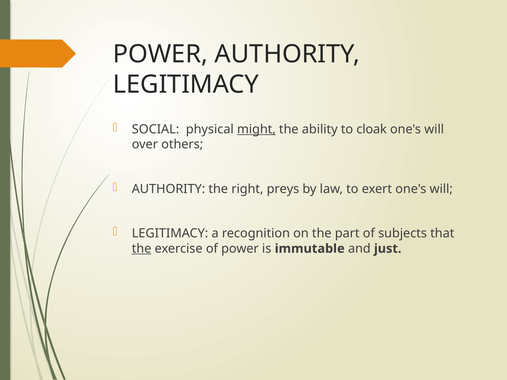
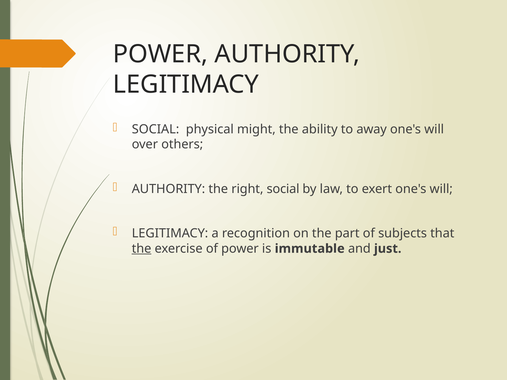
might underline: present -> none
cloak: cloak -> away
right preys: preys -> social
